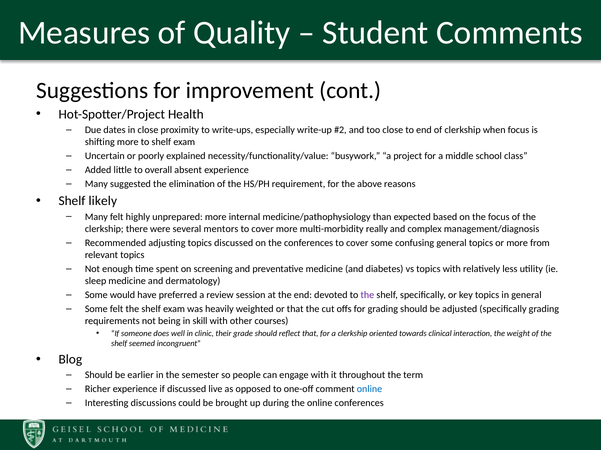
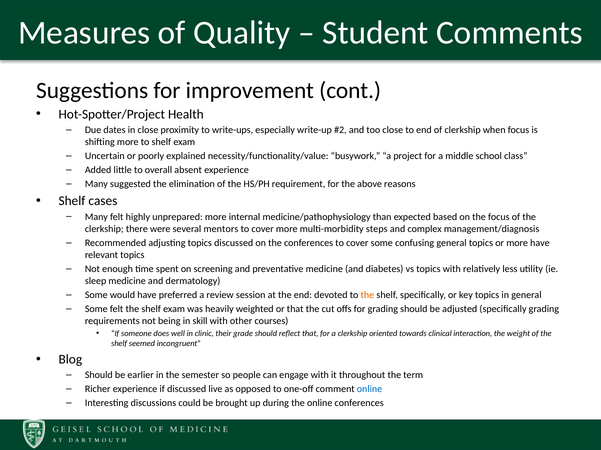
likely: likely -> cases
really: really -> steps
more from: from -> have
the at (367, 295) colour: purple -> orange
